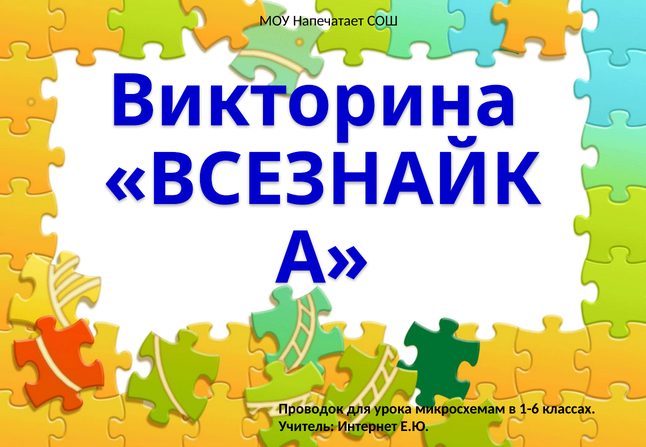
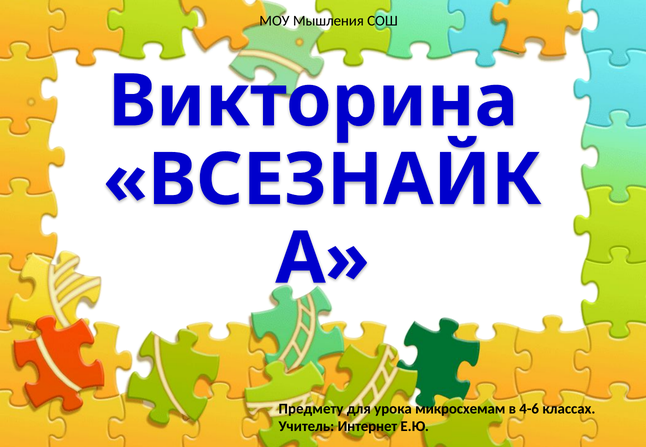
Напечатает: Напечатает -> Мышления
Проводок: Проводок -> Предмету
1-6: 1-6 -> 4-6
